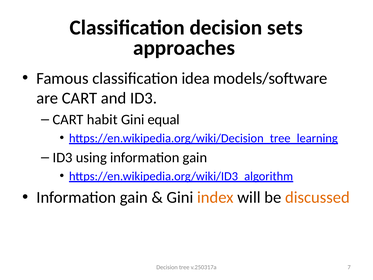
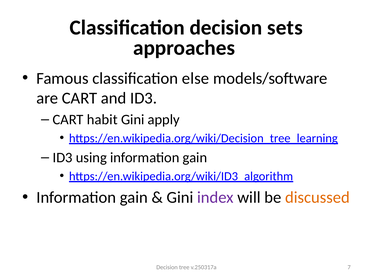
idea: idea -> else
equal: equal -> apply
index colour: orange -> purple
